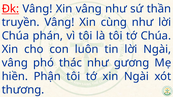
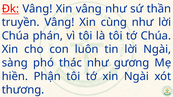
vâng at (15, 63): vâng -> sàng
